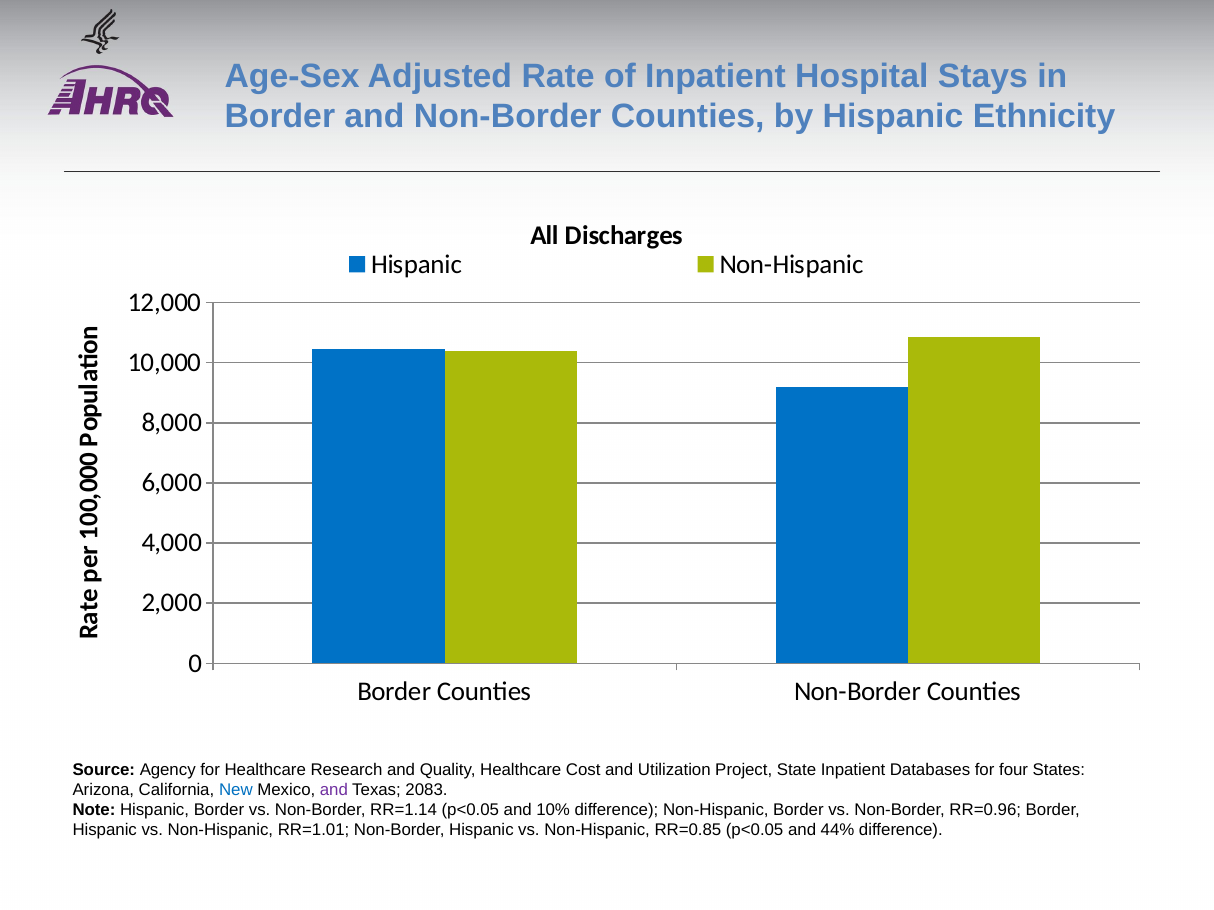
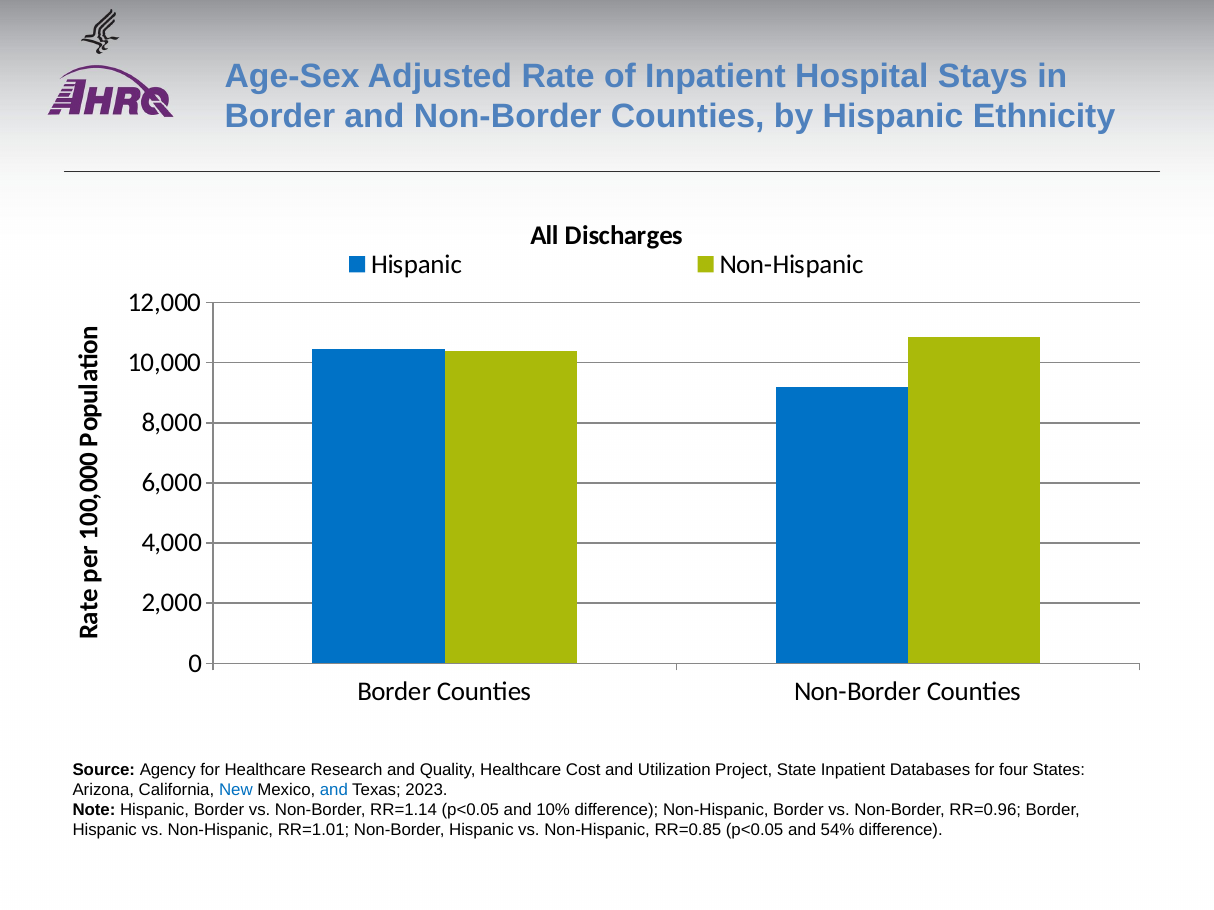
and at (334, 790) colour: purple -> blue
2083: 2083 -> 2023
44%: 44% -> 54%
